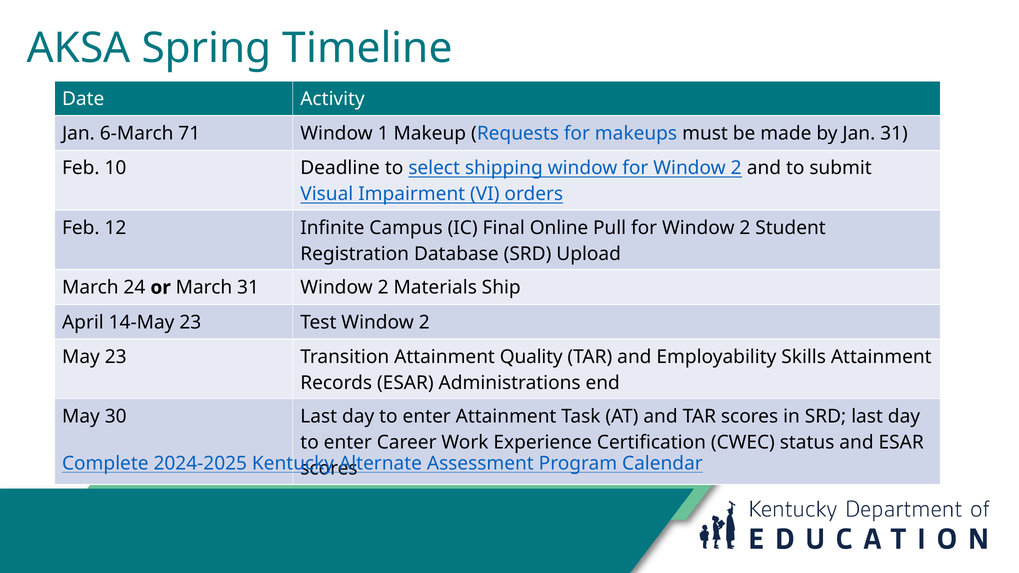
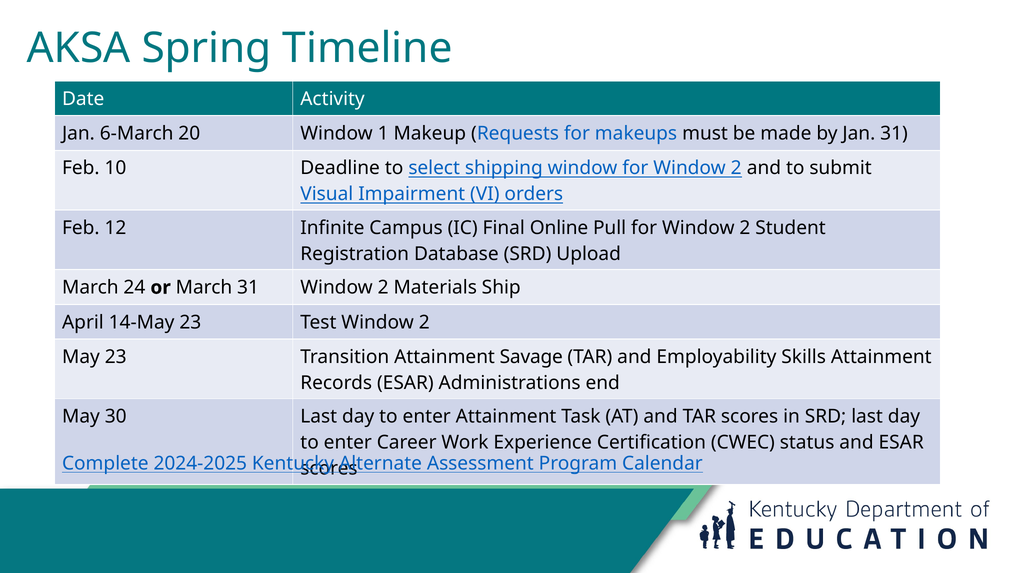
71: 71 -> 20
Quality: Quality -> Savage
